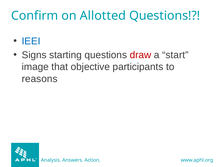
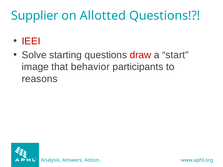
Confirm: Confirm -> Supplier
IEEI colour: blue -> red
Signs: Signs -> Solve
objective: objective -> behavior
